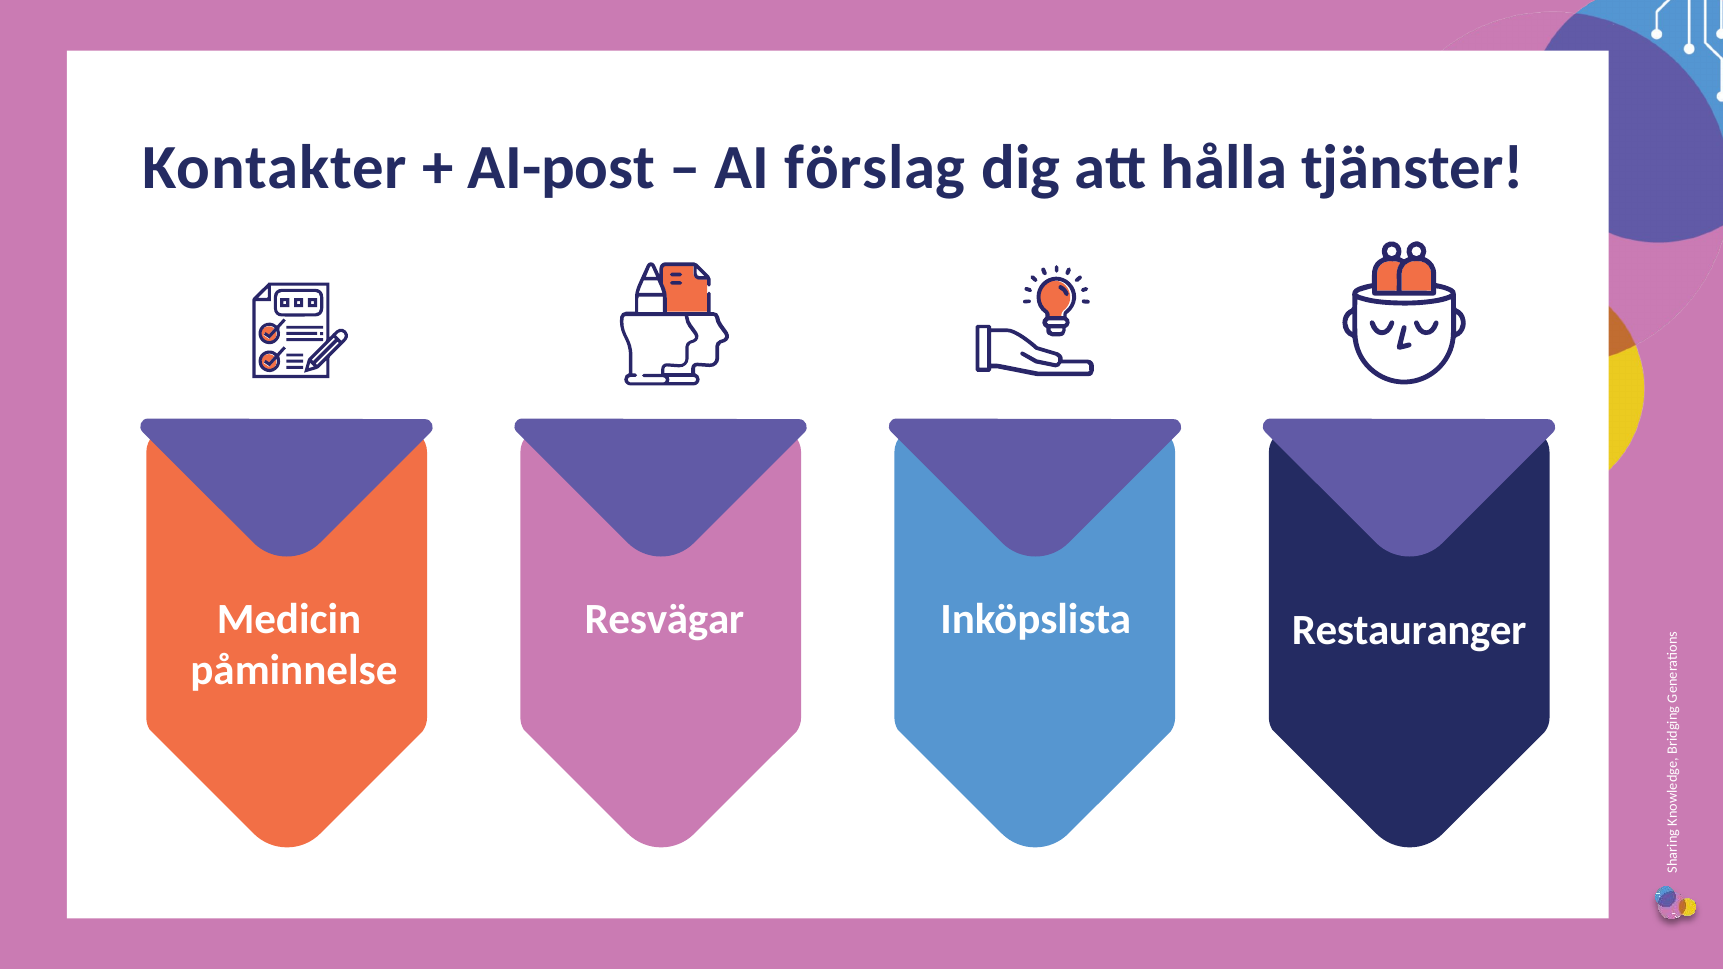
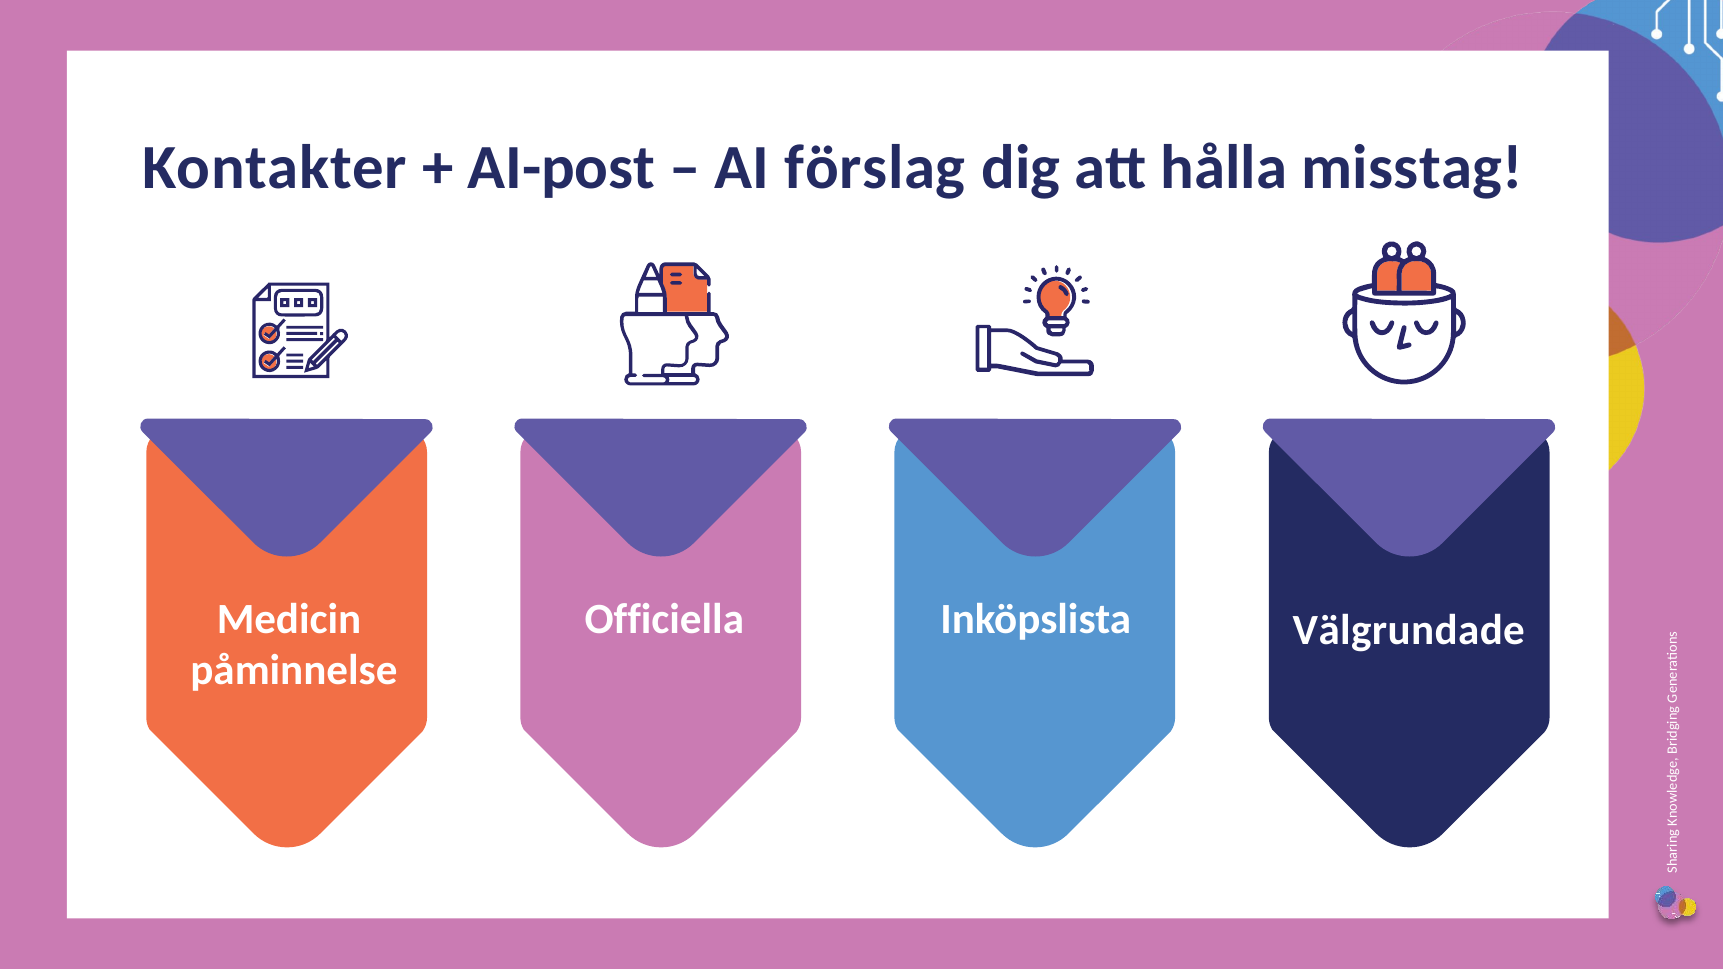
tjänster: tjänster -> misstag
Resvägar: Resvägar -> Officiella
Restauranger: Restauranger -> Välgrundade
